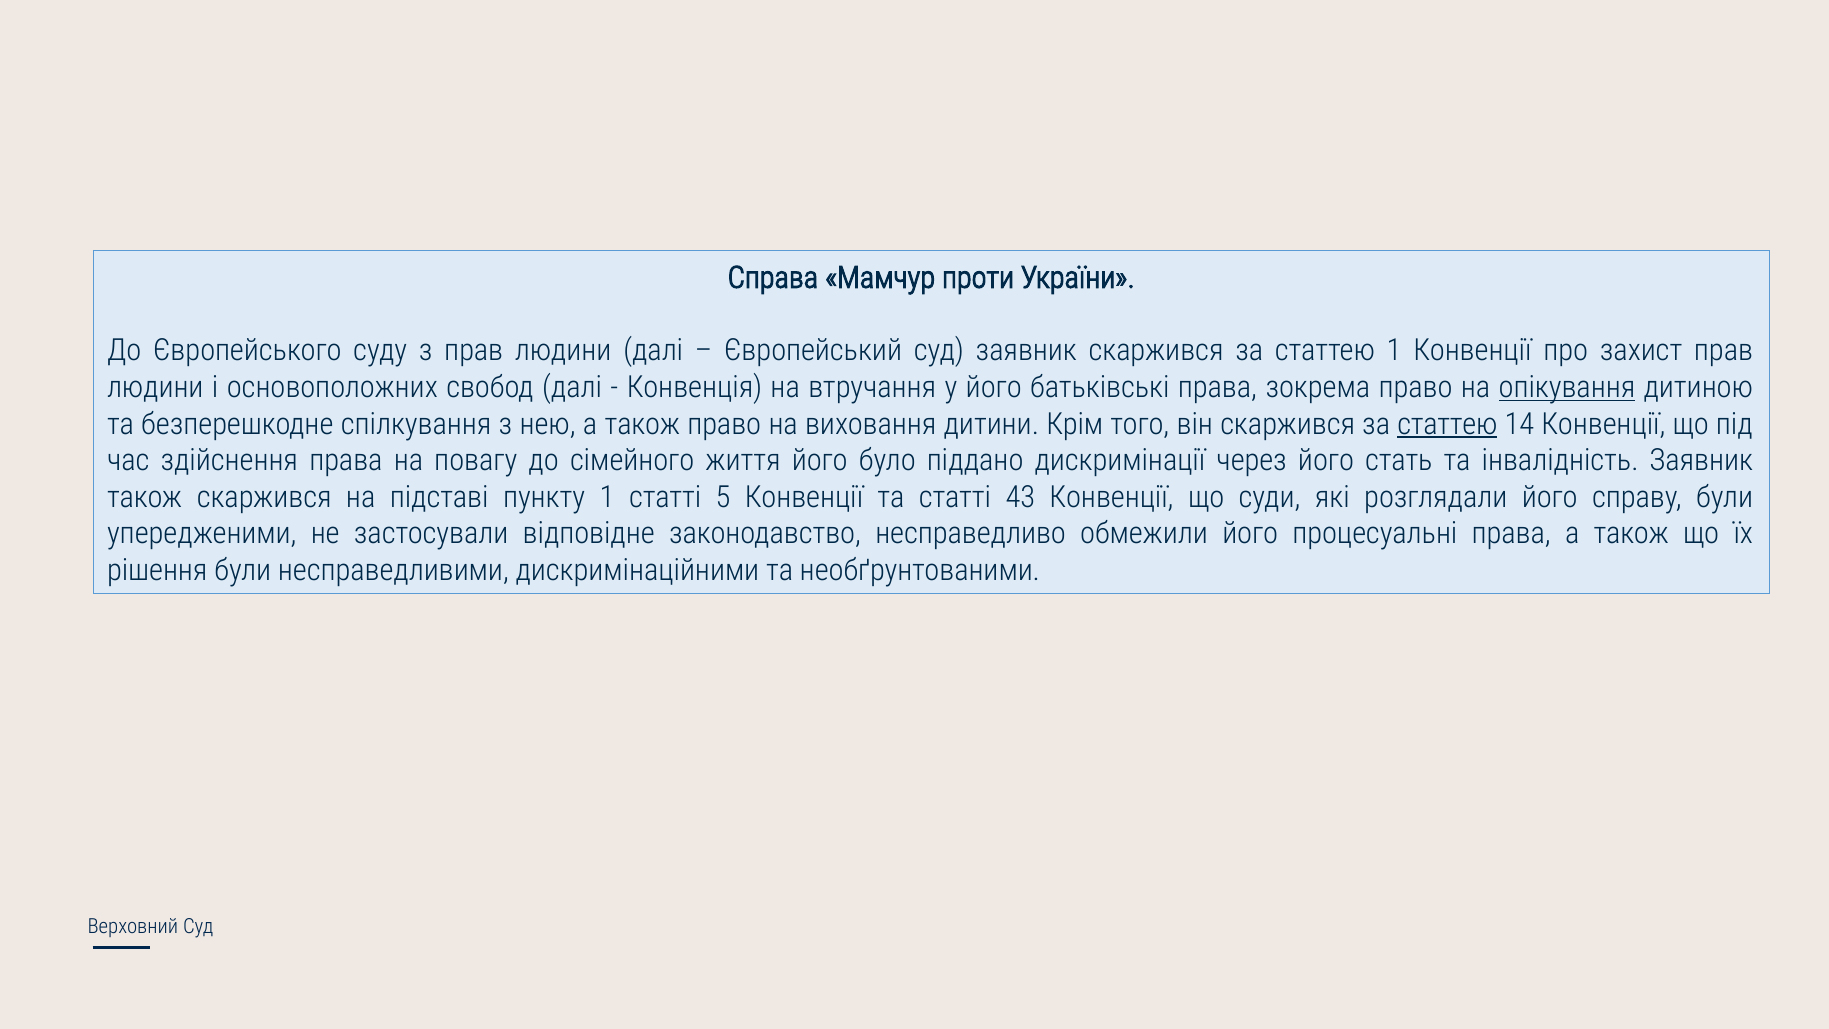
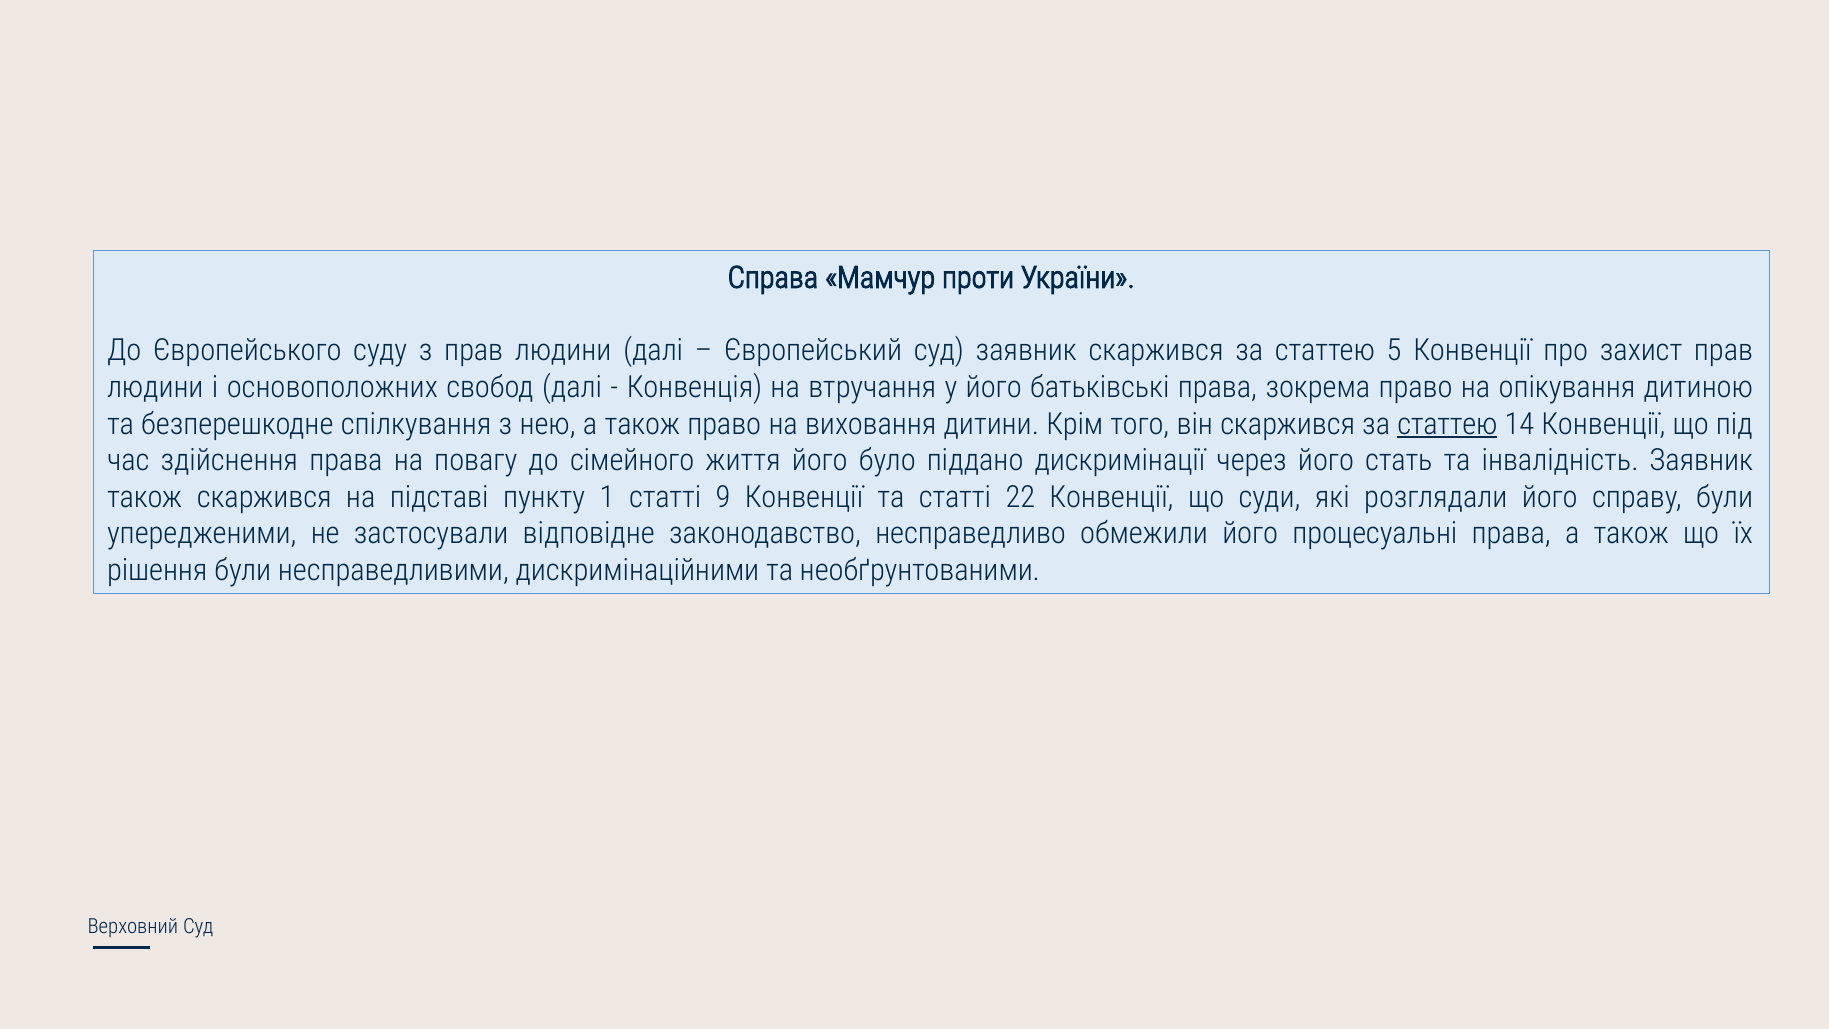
статтею 1: 1 -> 5
опікування underline: present -> none
5: 5 -> 9
43: 43 -> 22
